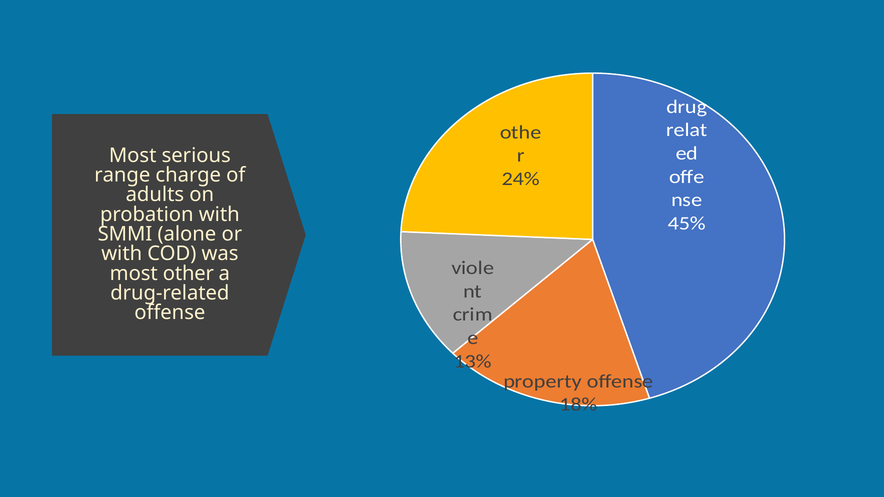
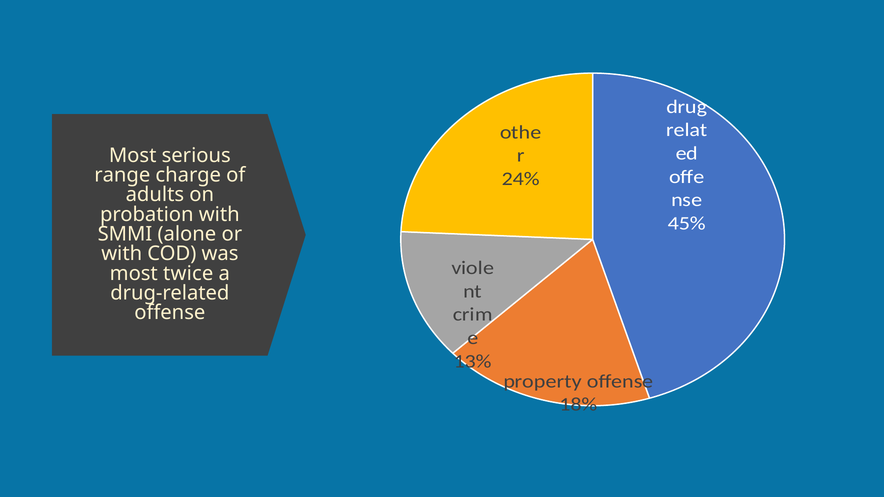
other: other -> twice
